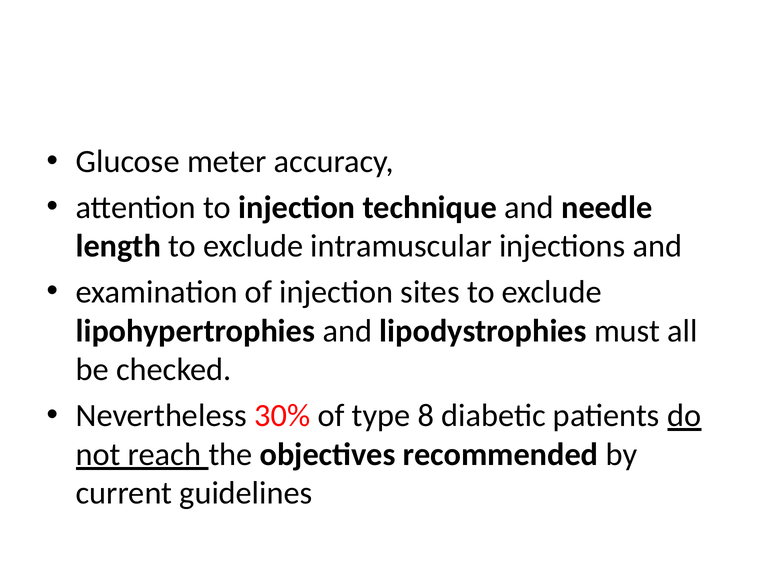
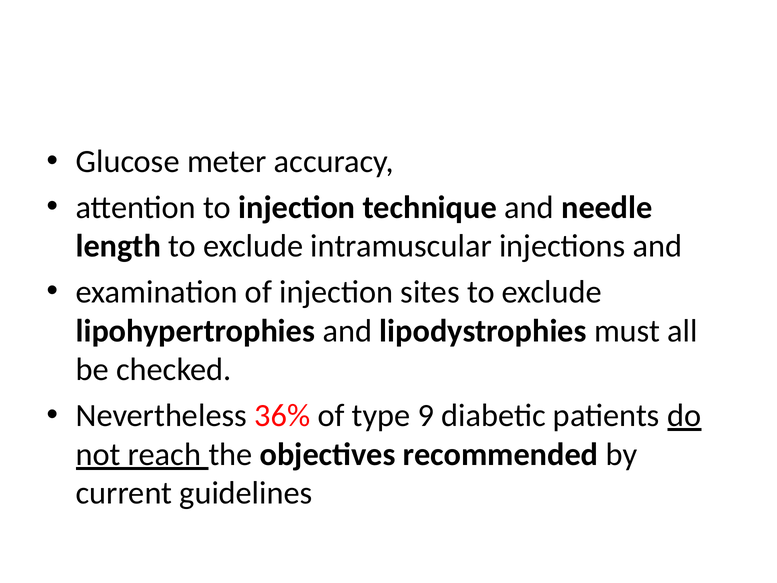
30%: 30% -> 36%
8: 8 -> 9
